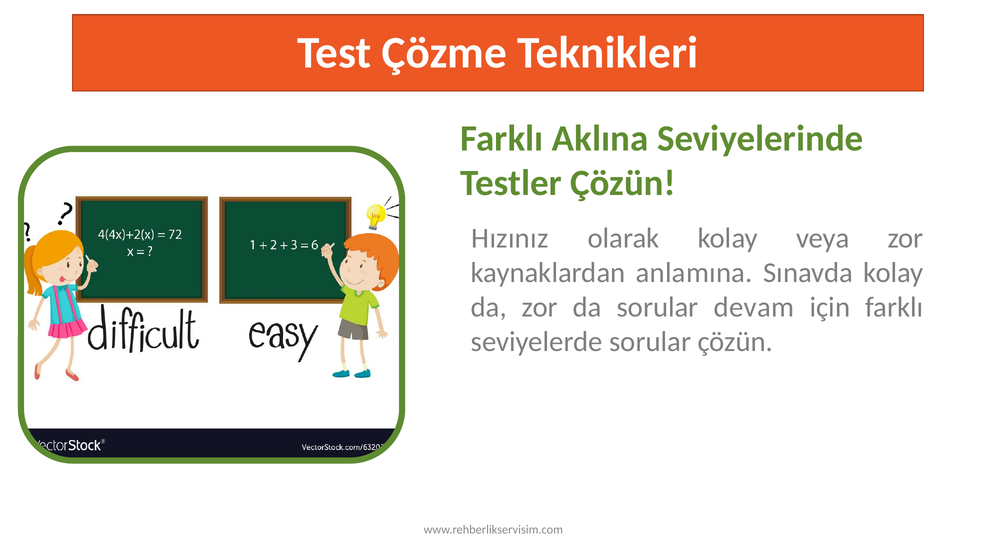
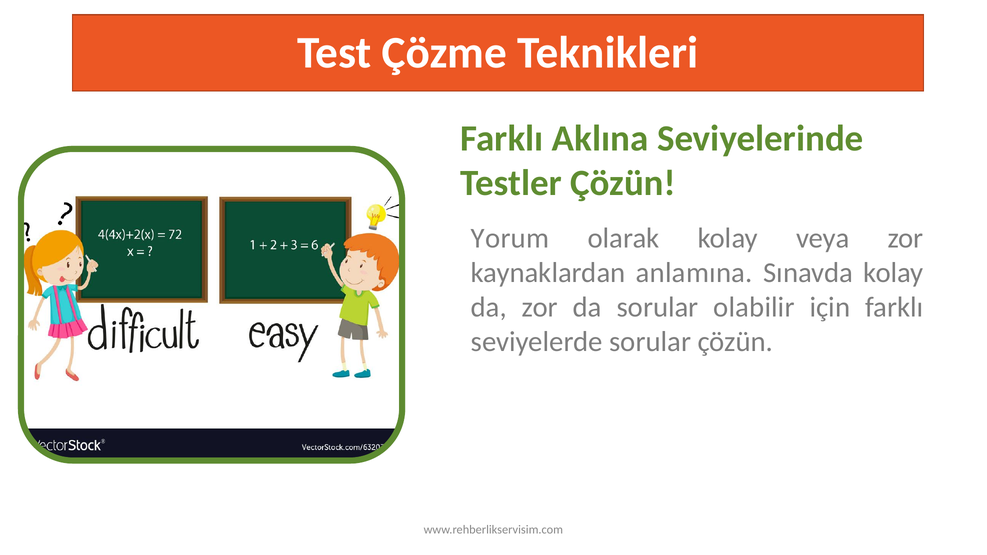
Hızınız: Hızınız -> Yorum
devam: devam -> olabilir
